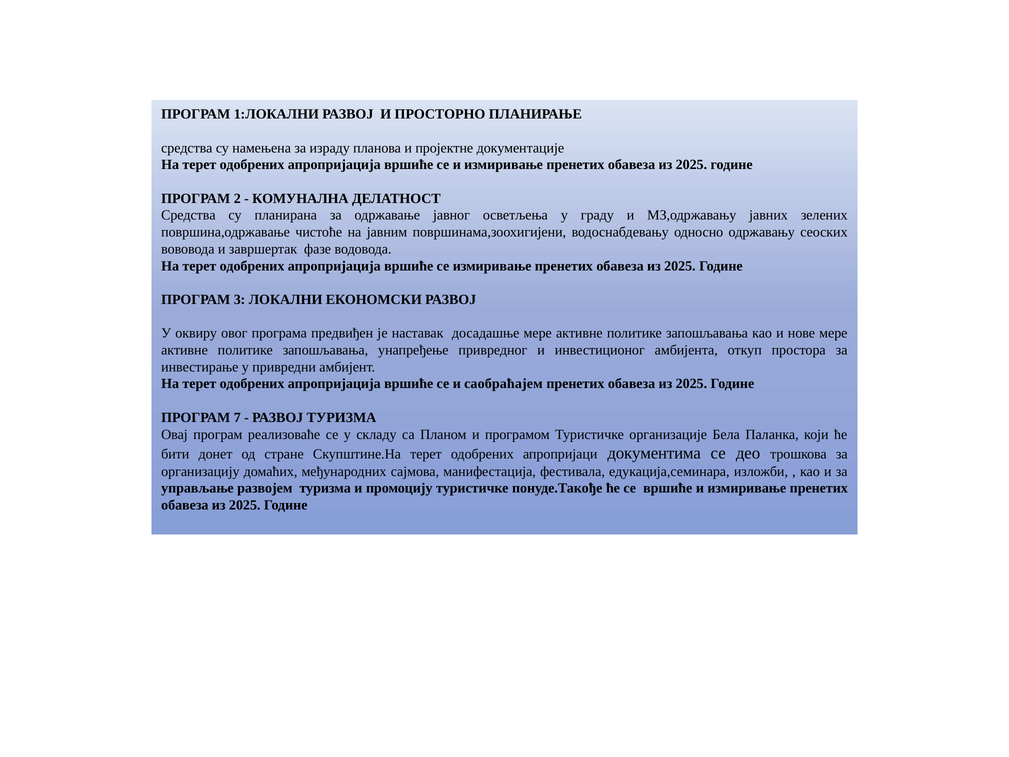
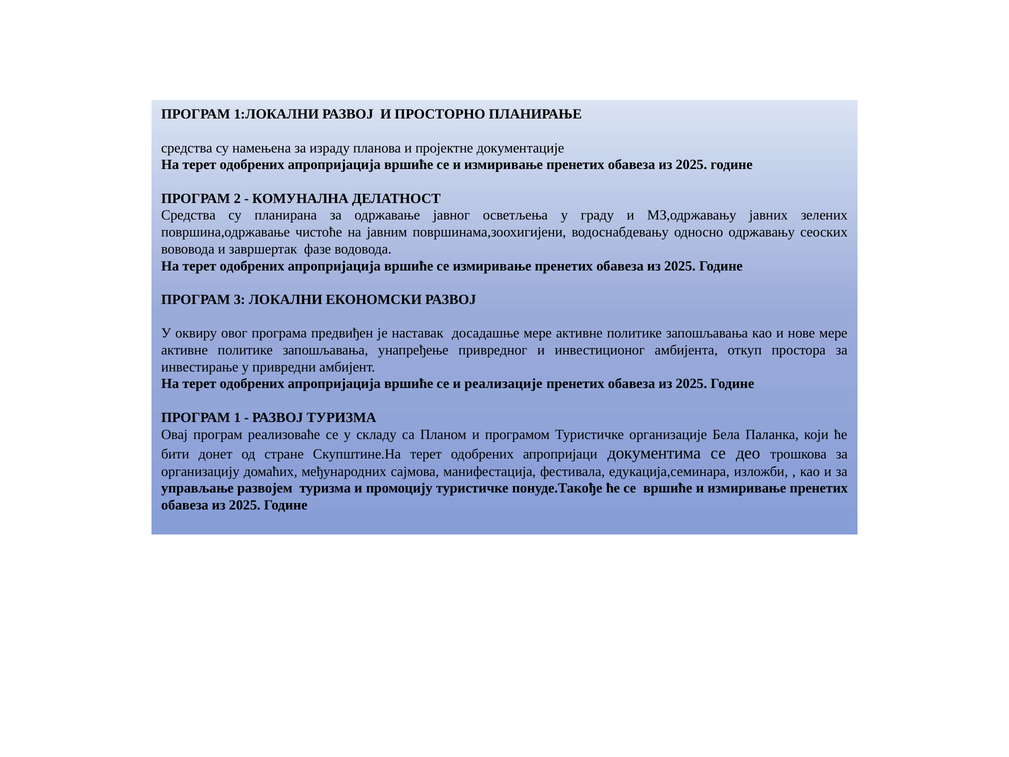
саобраћајем: саобраћајем -> реализације
7: 7 -> 1
